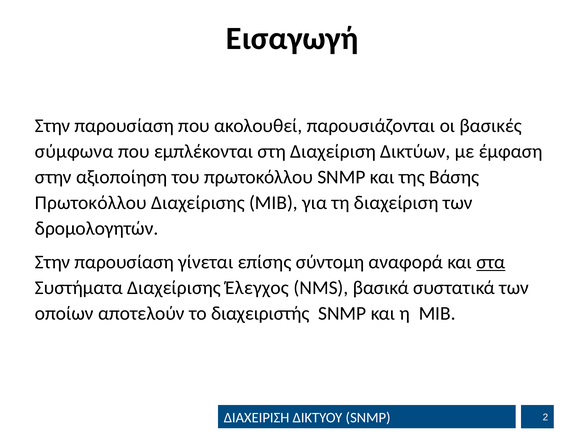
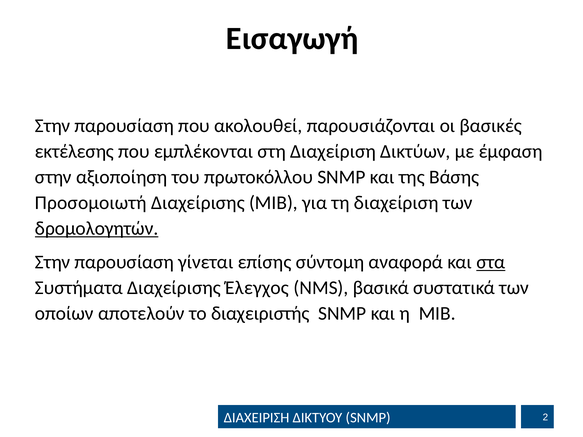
σύμφωνα: σύμφωνα -> εκτέλεσης
Πρωτοκόλλου at (91, 203): Πρωτοκόλλου -> Προσομοιωτή
δρομολογητών underline: none -> present
